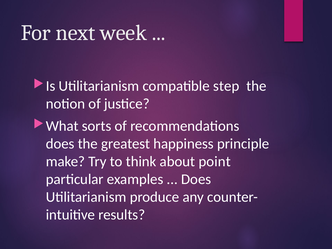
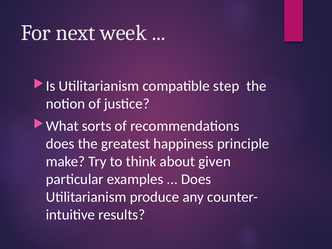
point: point -> given
